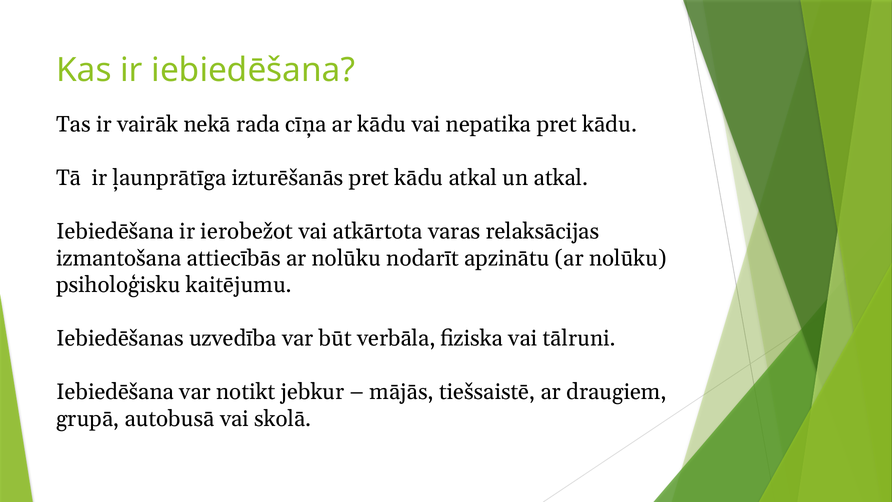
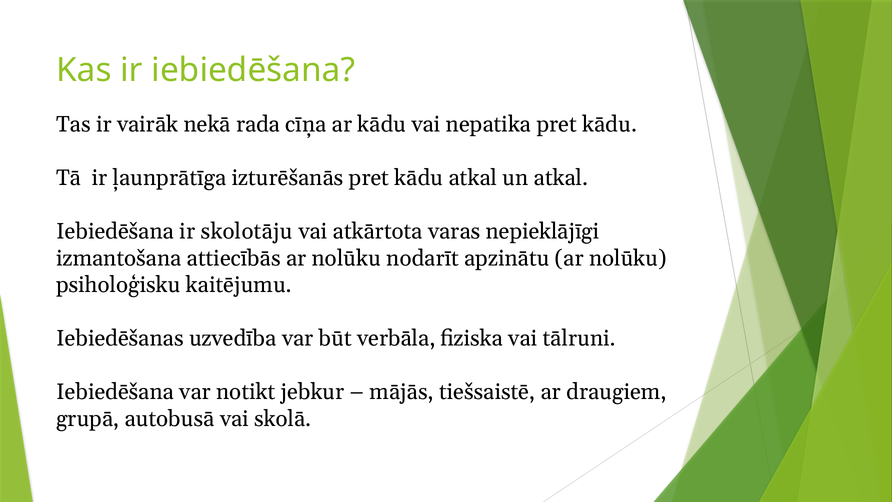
ierobežot: ierobežot -> skolotāju
relaksācijas: relaksācijas -> nepieklājīgi
